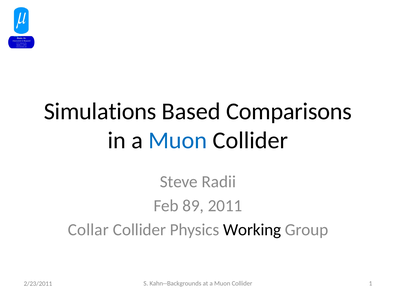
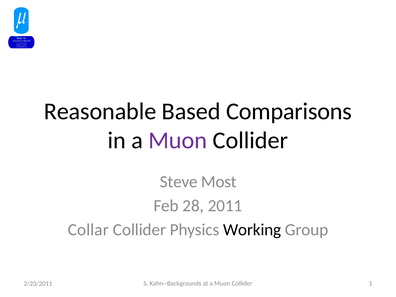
Simulations: Simulations -> Reasonable
Muon at (178, 140) colour: blue -> purple
Radii: Radii -> Most
89: 89 -> 28
